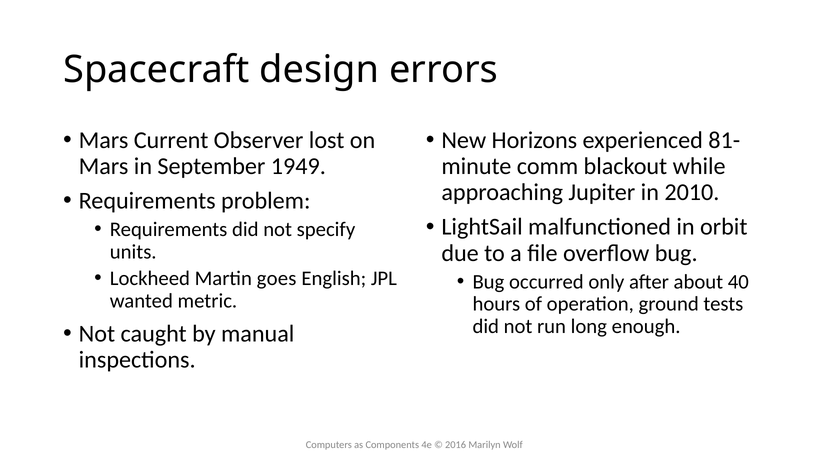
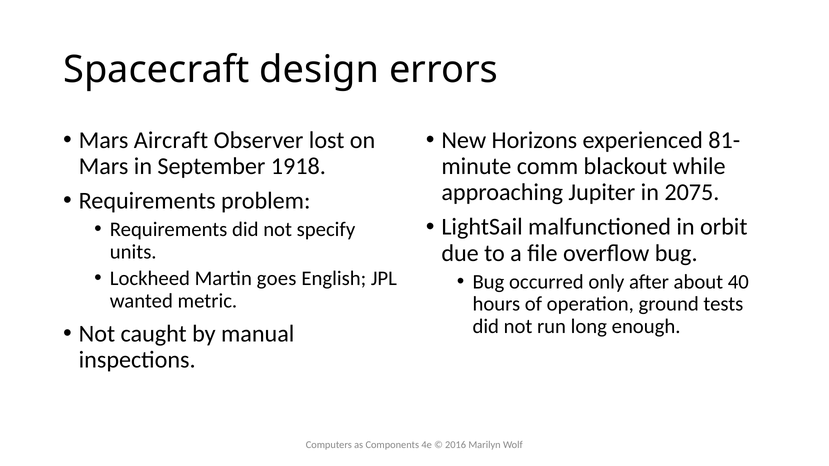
Current: Current -> Aircraft
1949: 1949 -> 1918
2010: 2010 -> 2075
